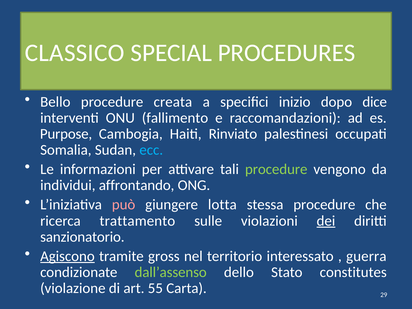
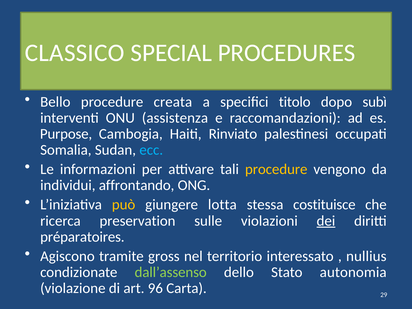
inizio: inizio -> titolo
dice: dice -> subì
fallimento: fallimento -> assistenza
procedure at (276, 169) colour: light green -> yellow
può colour: pink -> yellow
stessa procedure: procedure -> costituisce
trattamento: trattamento -> preservation
sanzionatorio: sanzionatorio -> préparatoires
Agiscono underline: present -> none
guerra: guerra -> nullius
constitutes: constitutes -> autonomia
55: 55 -> 96
